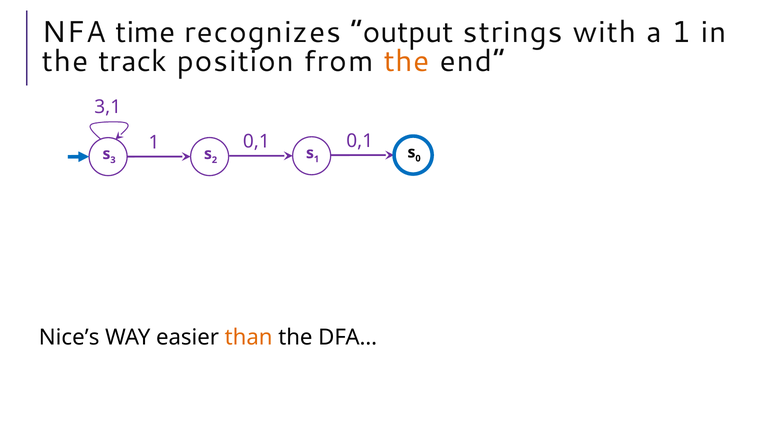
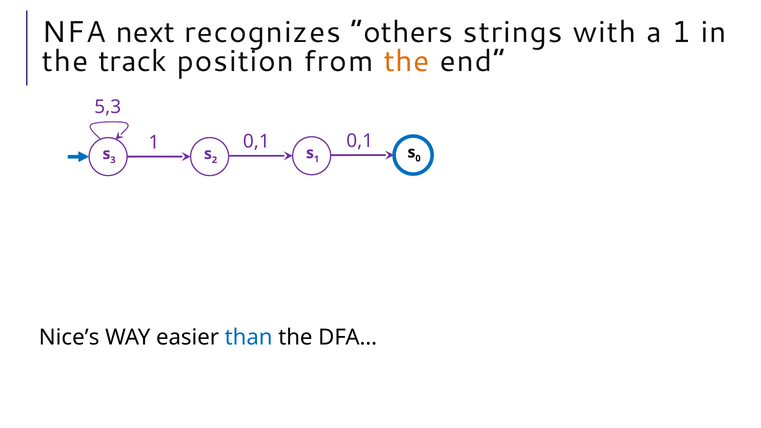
time: time -> next
output: output -> others
3,1: 3,1 -> 5,3
than colour: orange -> blue
